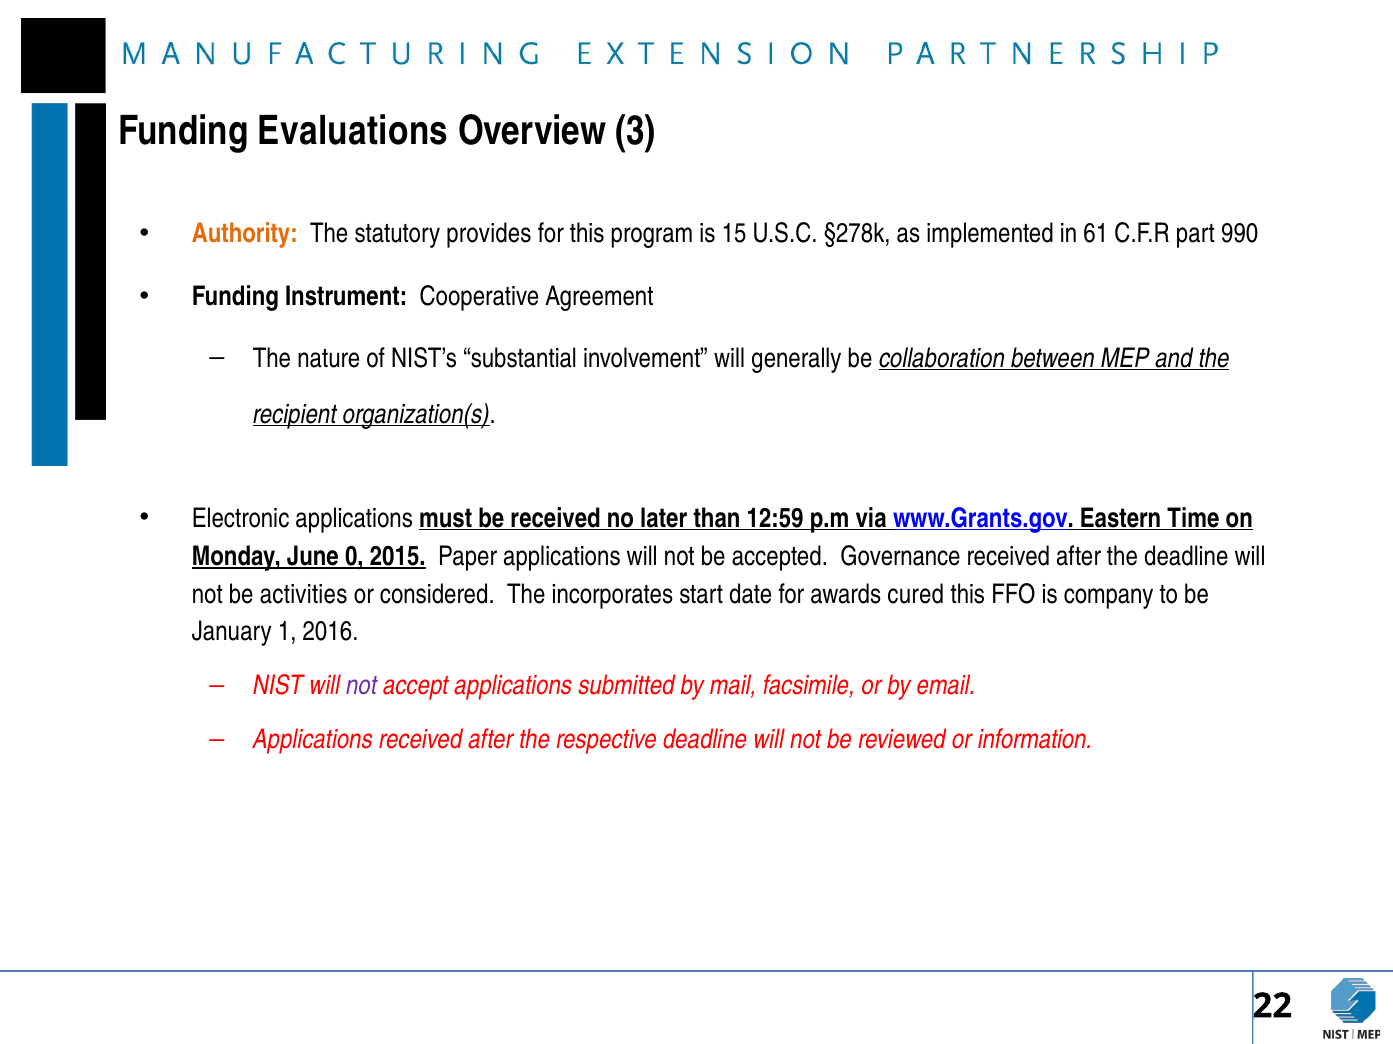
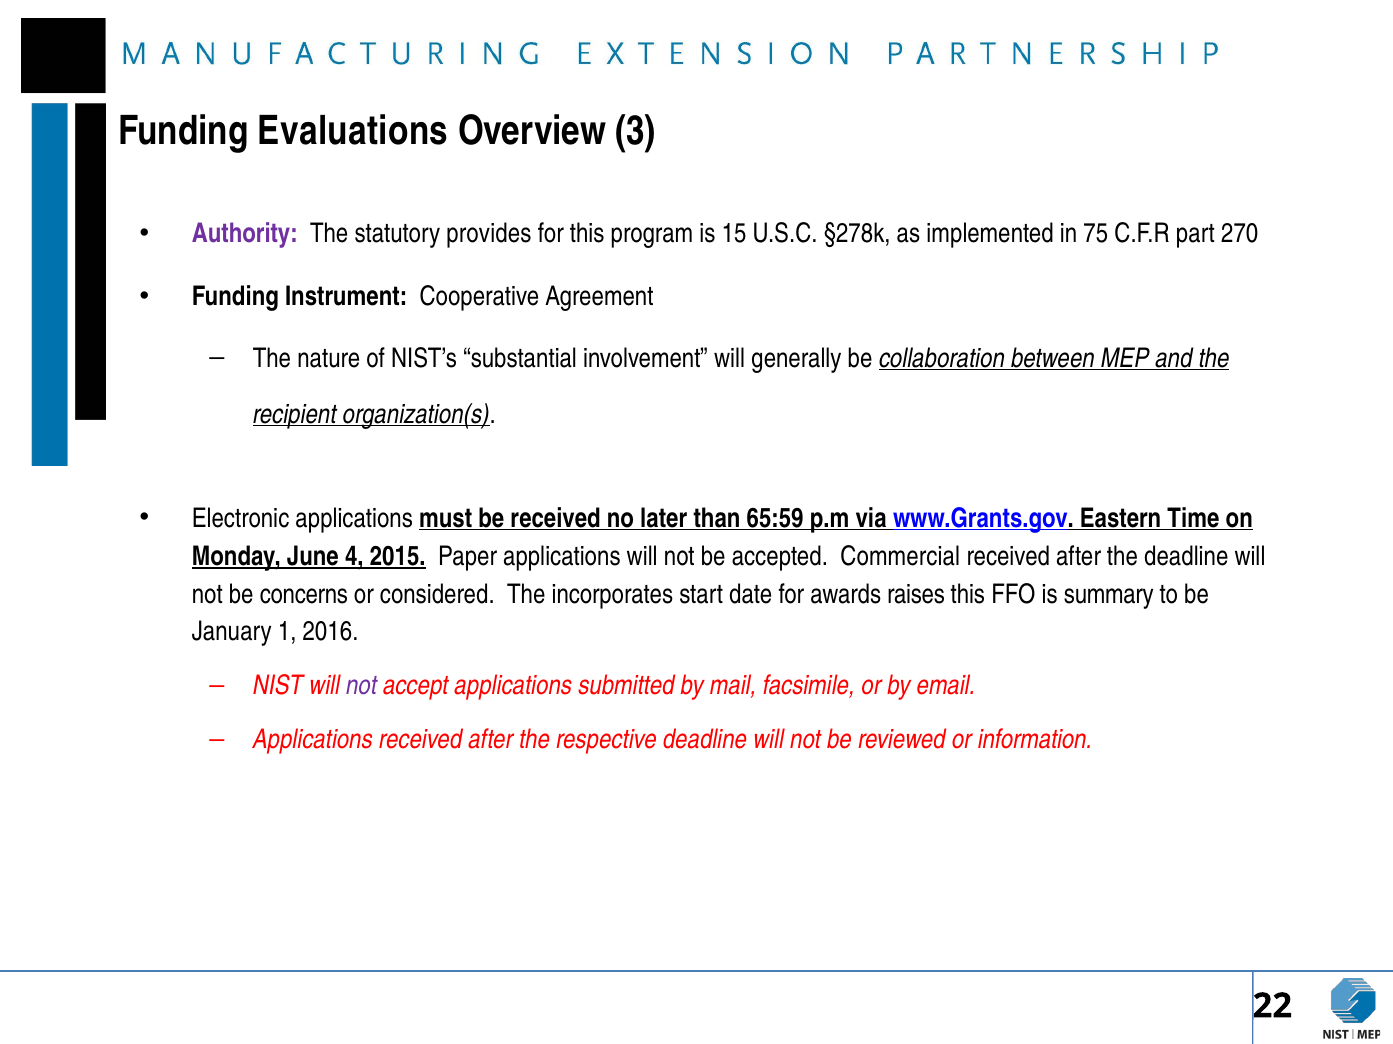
Authority colour: orange -> purple
61: 61 -> 75
990: 990 -> 270
12:59: 12:59 -> 65:59
0: 0 -> 4
Governance: Governance -> Commercial
activities: activities -> concerns
cured: cured -> raises
company: company -> summary
